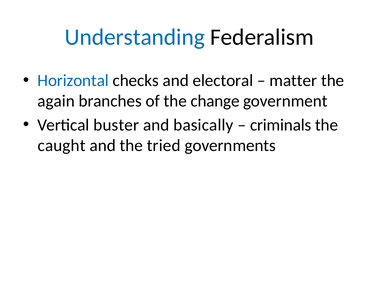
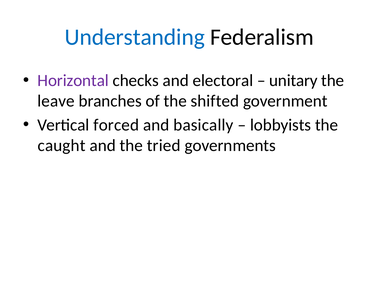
Horizontal colour: blue -> purple
matter: matter -> unitary
again: again -> leave
change: change -> shifted
buster: buster -> forced
criminals: criminals -> lobbyists
